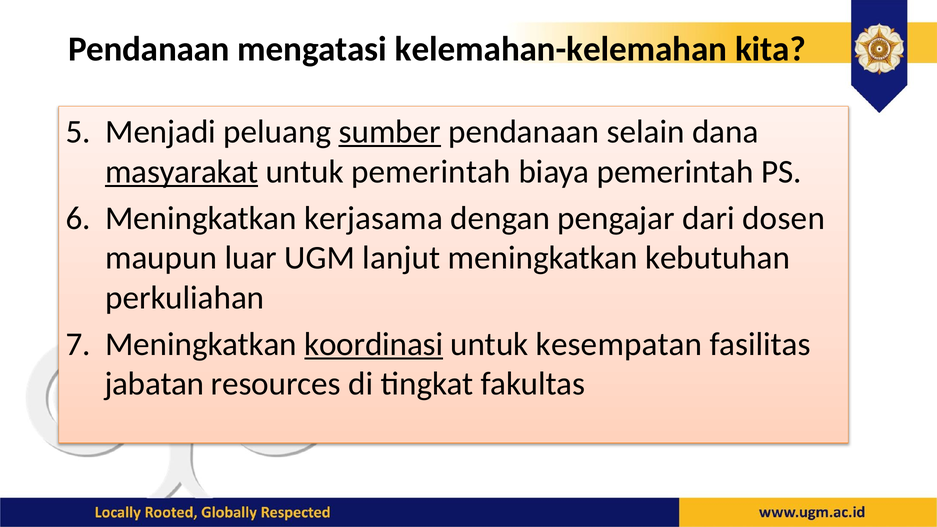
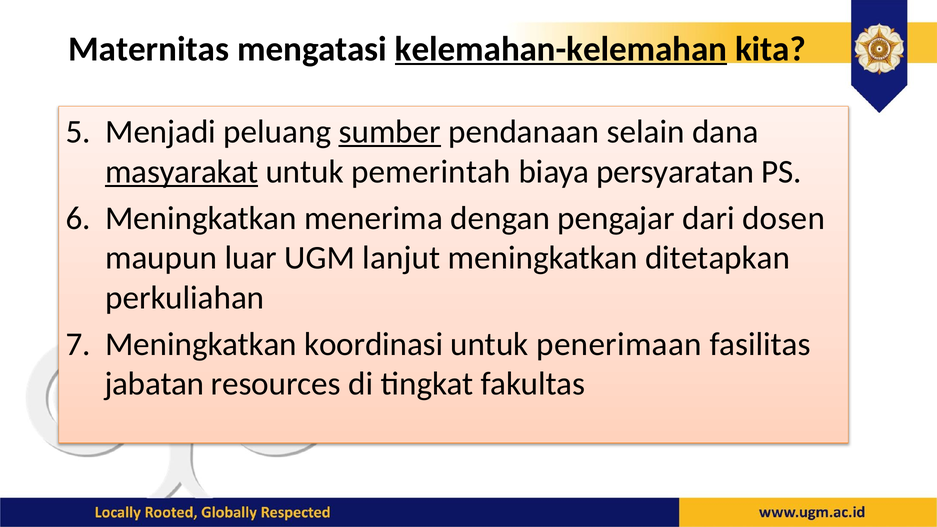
Pendanaan at (149, 49): Pendanaan -> Maternitas
kelemahan-kelemahan underline: none -> present
biaya pemerintah: pemerintah -> persyaratan
kerjasama: kerjasama -> menerima
kebutuhan: kebutuhan -> ditetapkan
koordinasi underline: present -> none
kesempatan: kesempatan -> penerimaan
